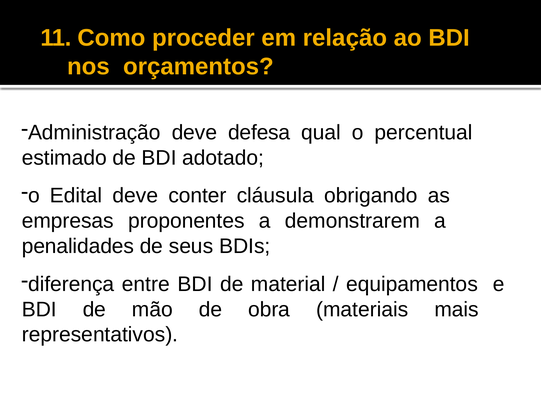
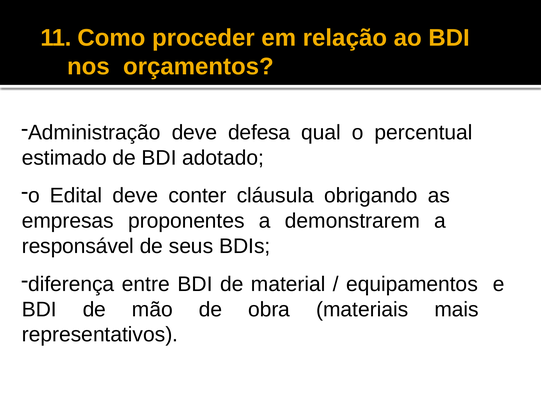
penalidades: penalidades -> responsável
